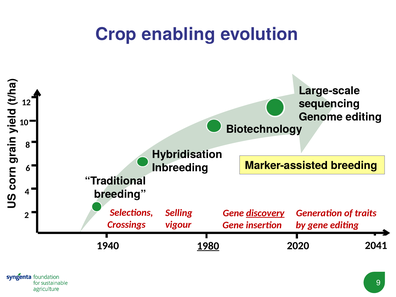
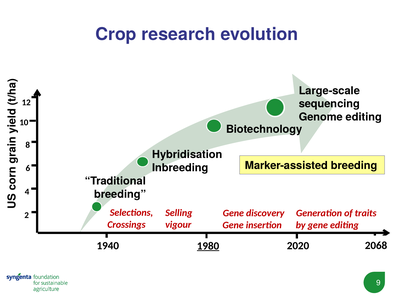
enabling: enabling -> research
discovery underline: present -> none
2041: 2041 -> 2068
